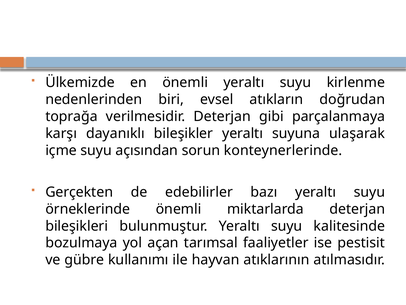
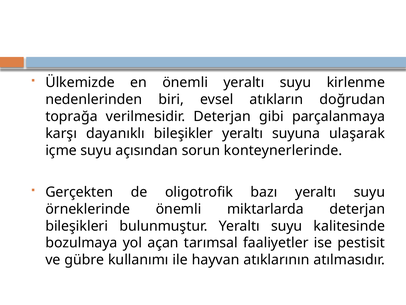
edebilirler: edebilirler -> oligotrofik
